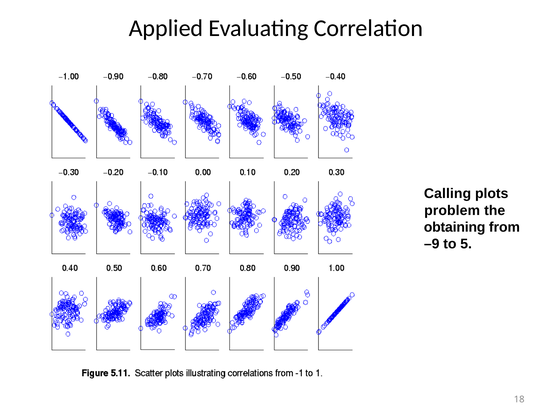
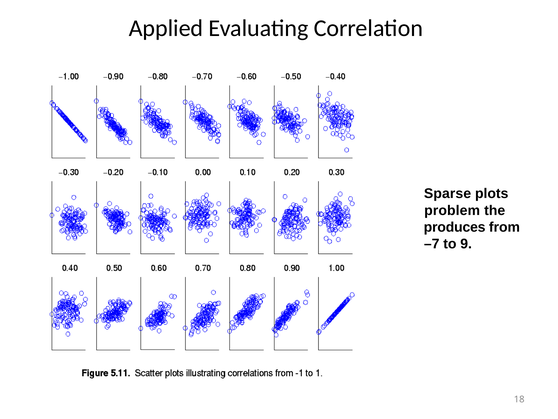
Calling: Calling -> Sparse
obtaining: obtaining -> produces
–9: –9 -> –7
5: 5 -> 9
